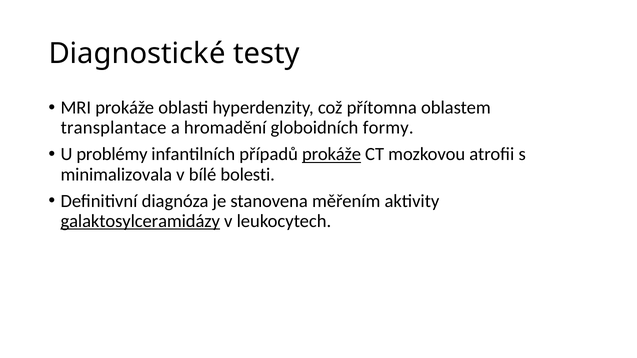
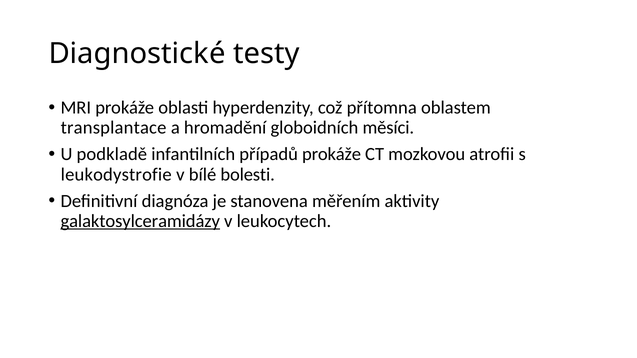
formy: formy -> měsíci
problémy: problémy -> podkladě
prokáže at (332, 154) underline: present -> none
minimalizovala: minimalizovala -> leukodystrofie
